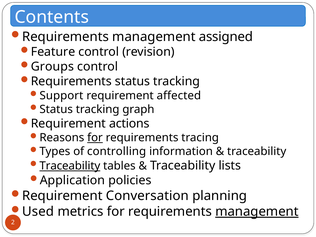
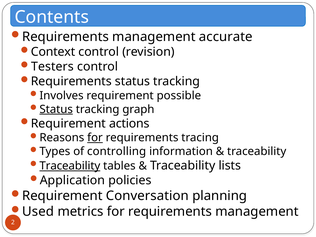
assigned: assigned -> accurate
Feature: Feature -> Context
Groups: Groups -> Testers
Support: Support -> Involves
affected: affected -> possible
Status at (56, 109) underline: none -> present
management at (257, 212) underline: present -> none
